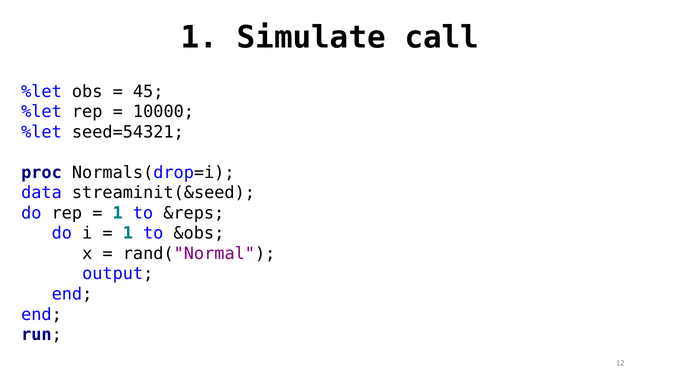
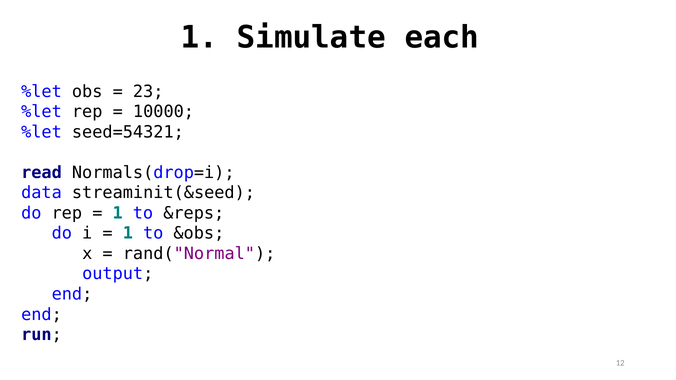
call: call -> each
45: 45 -> 23
proc: proc -> read
